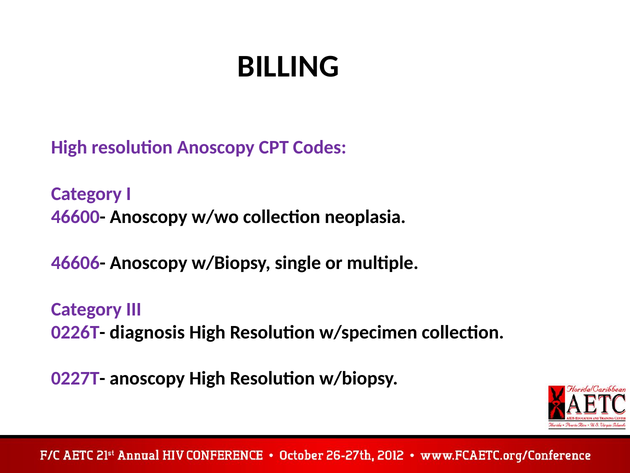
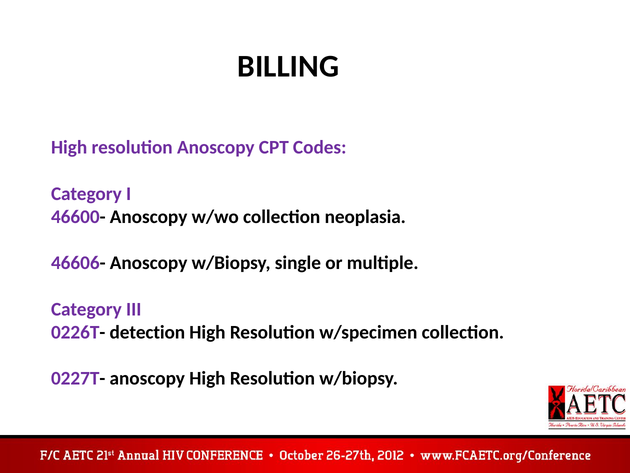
diagnosis: diagnosis -> detection
